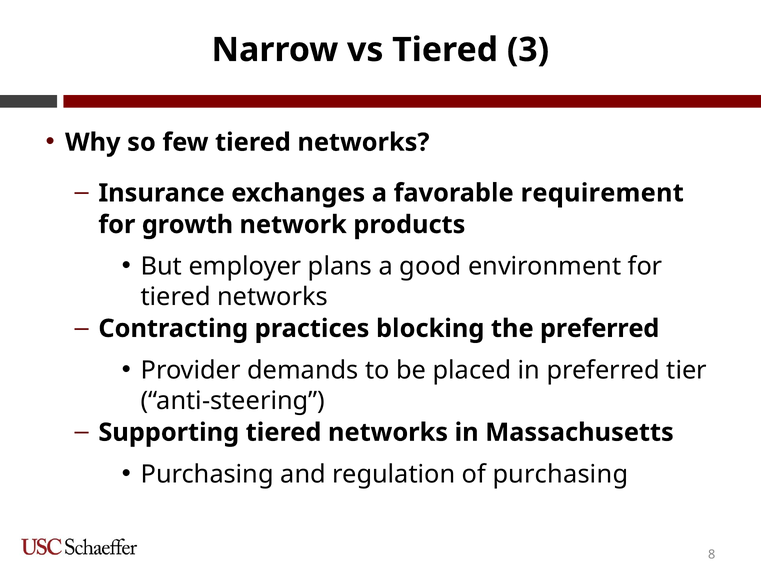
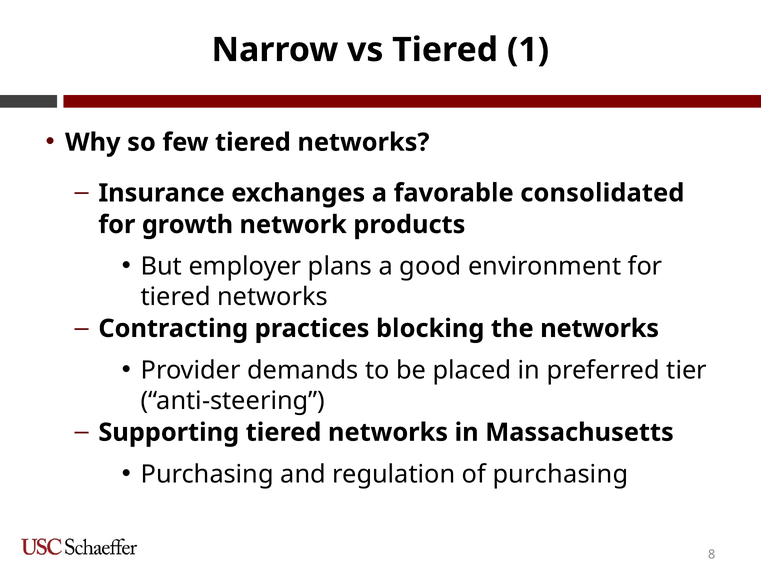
3: 3 -> 1
requirement: requirement -> consolidated
the preferred: preferred -> networks
